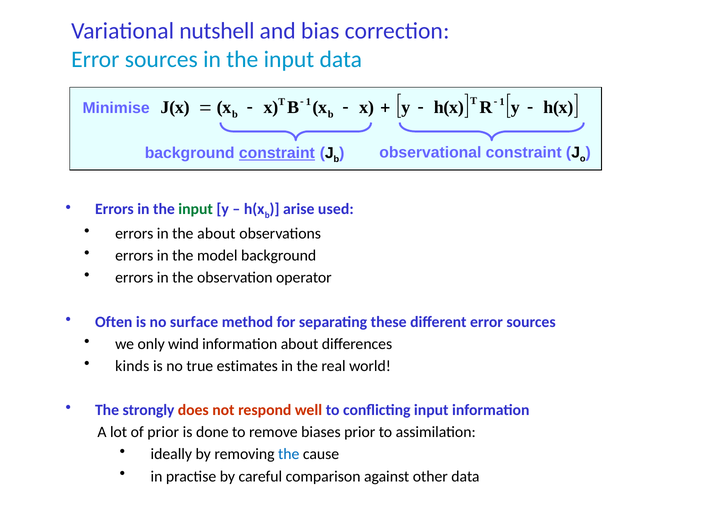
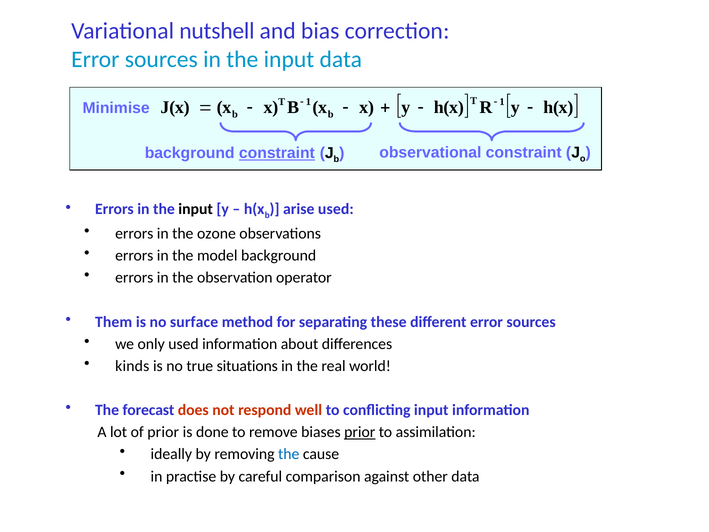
input at (196, 209) colour: green -> black
the about: about -> ozone
Often: Often -> Them
only wind: wind -> used
estimates: estimates -> situations
strongly: strongly -> forecast
prior at (360, 432) underline: none -> present
